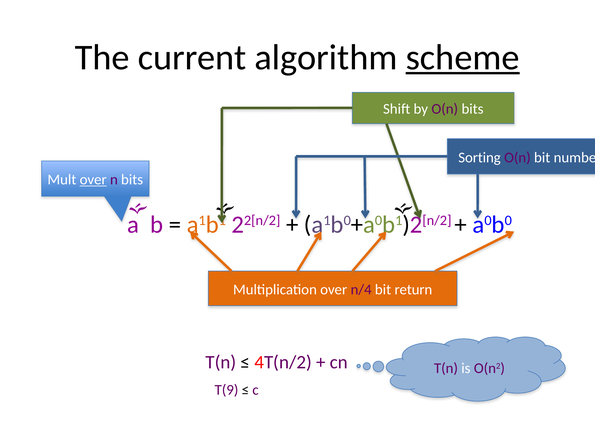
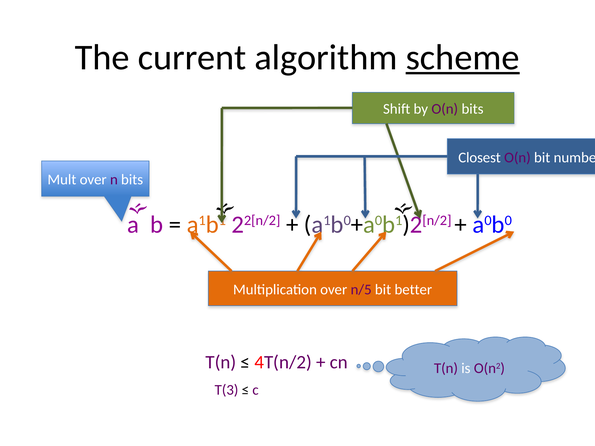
Sorting: Sorting -> Closest
over at (93, 180) underline: present -> none
n/4: n/4 -> n/5
return: return -> better
T(9: T(9 -> T(3
